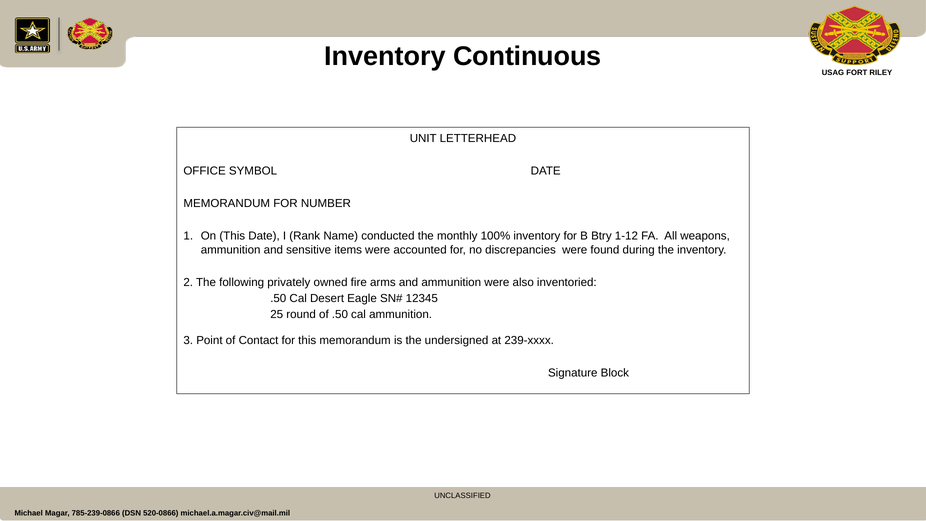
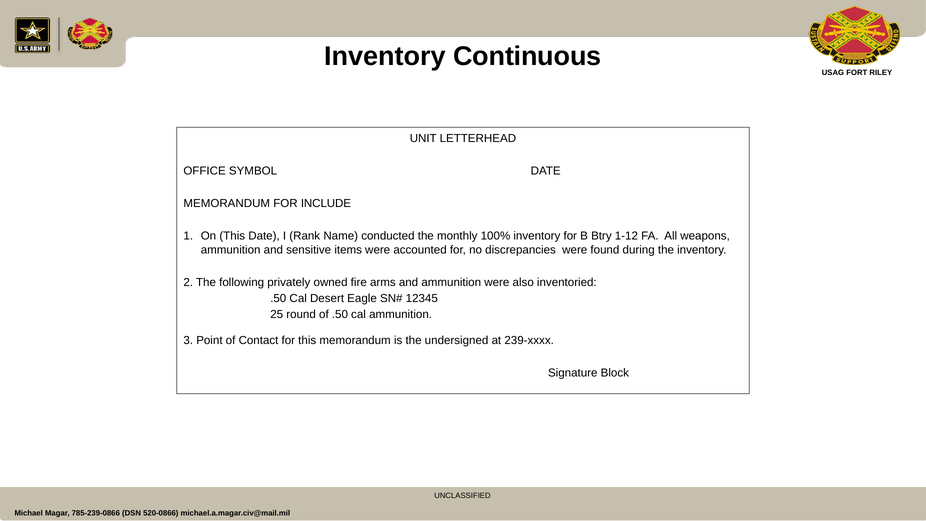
NUMBER: NUMBER -> INCLUDE
